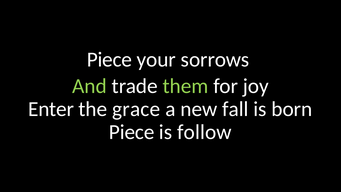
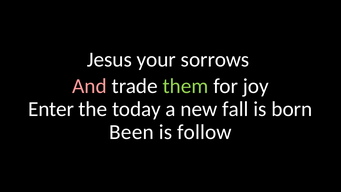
Piece at (109, 59): Piece -> Jesus
And colour: light green -> pink
grace: grace -> today
Piece at (132, 132): Piece -> Been
